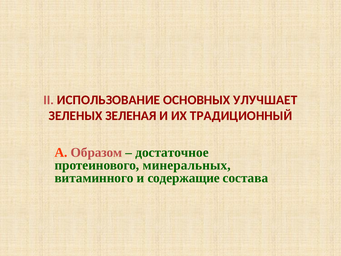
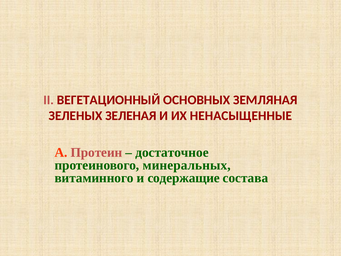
ИСПОЛЬЗОВАНИЕ: ИСПОЛЬЗОВАНИЕ -> ВЕГЕТАЦИОННЫЙ
УЛУЧШАЕТ: УЛУЧШАЕТ -> ЗЕМЛЯНАЯ
ТРАДИЦИОННЫЙ: ТРАДИЦИОННЫЙ -> НЕНАСЫЩЕННЫЕ
Образом: Образом -> Протеин
